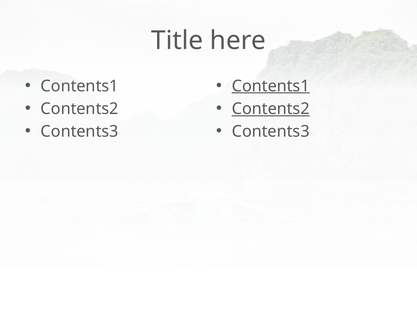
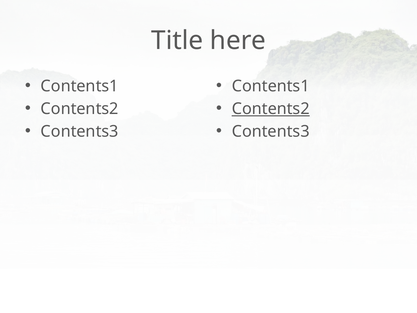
Contents1 at (271, 86) underline: present -> none
